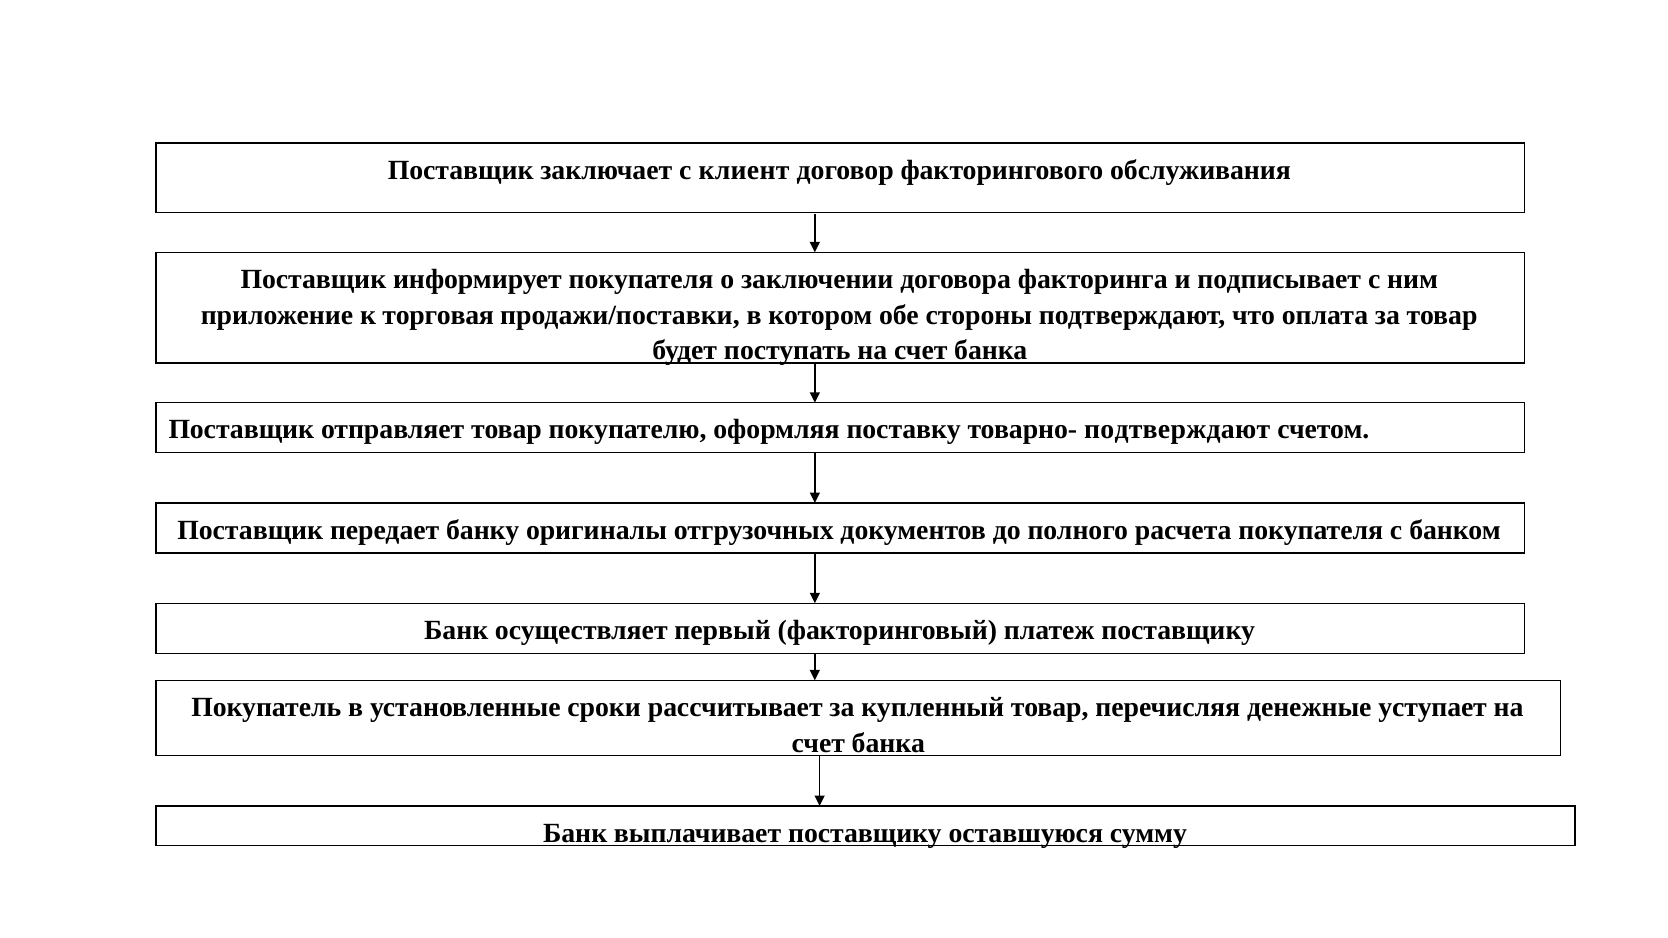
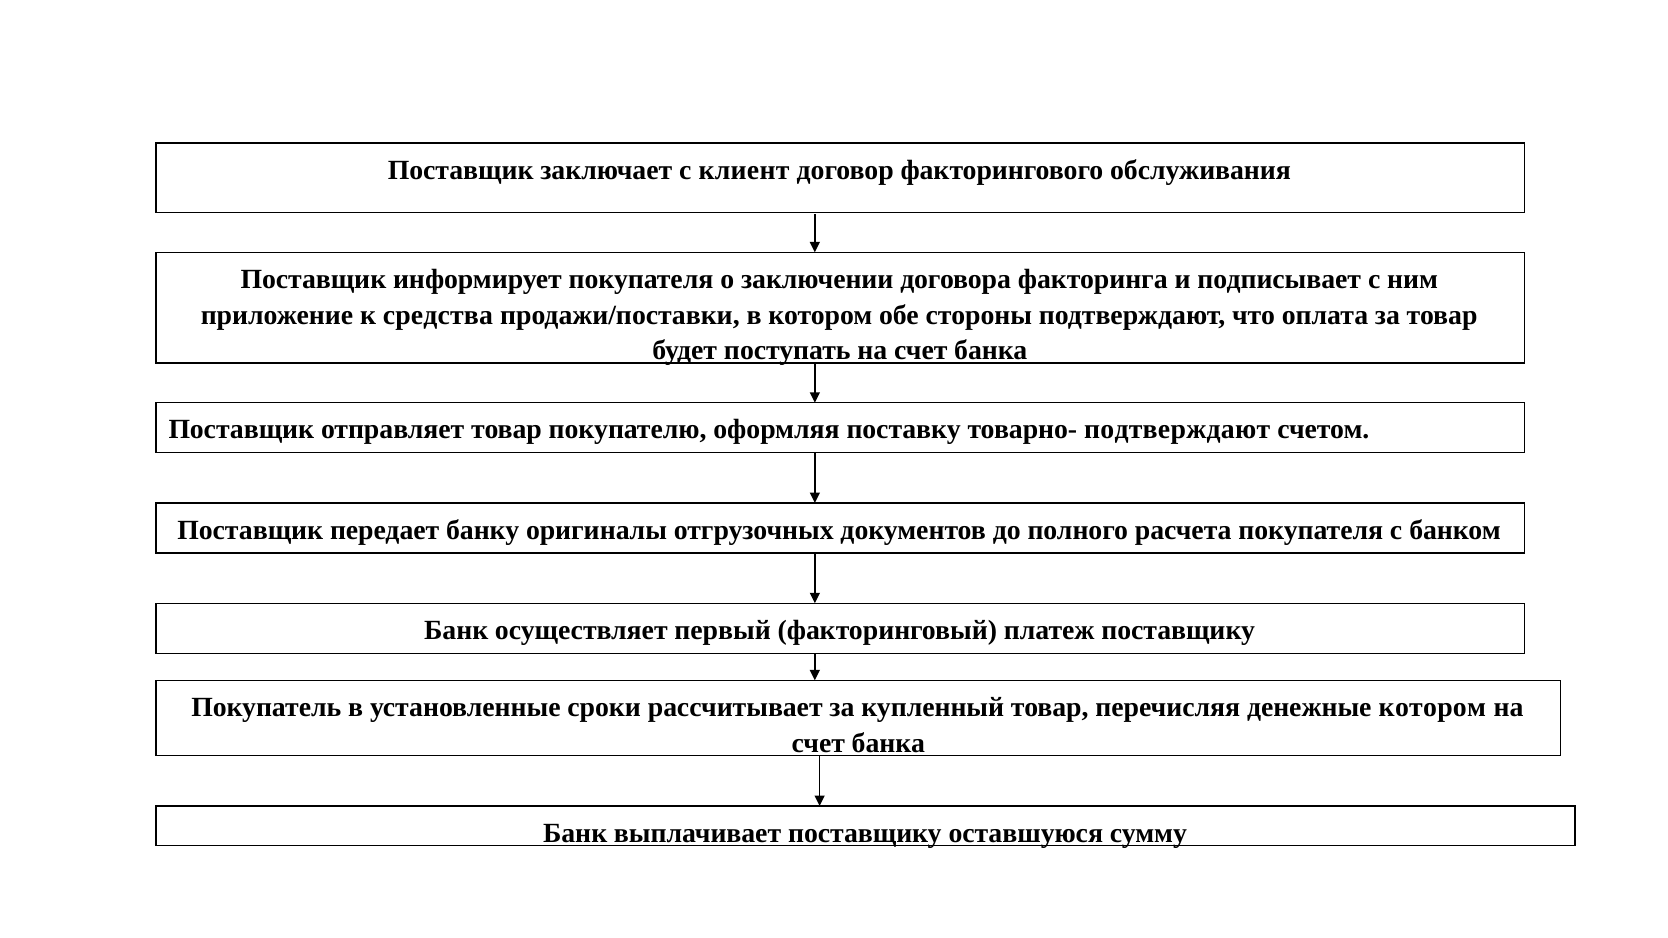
торговая: торговая -> средства
денежные уступает: уступает -> котором
